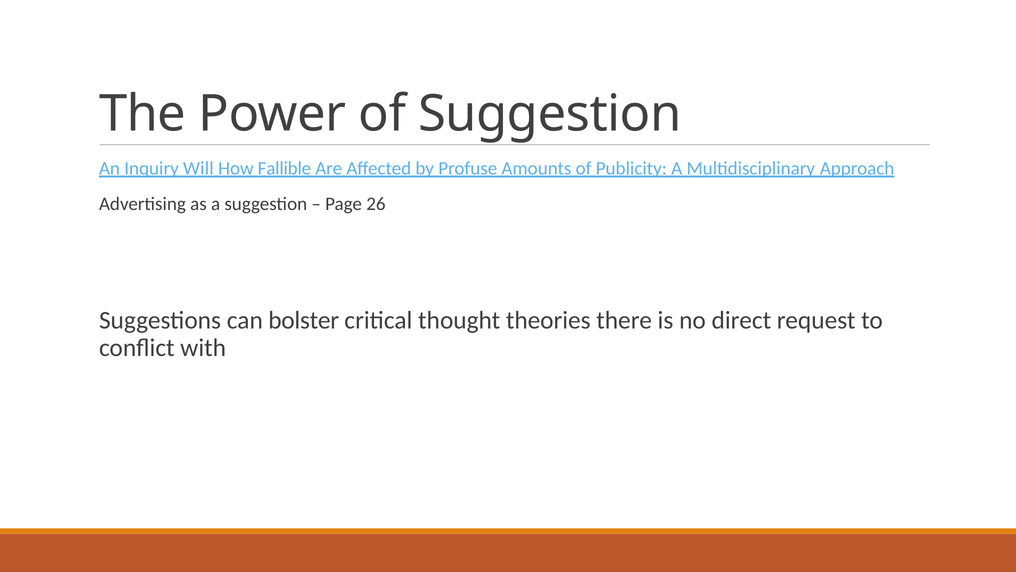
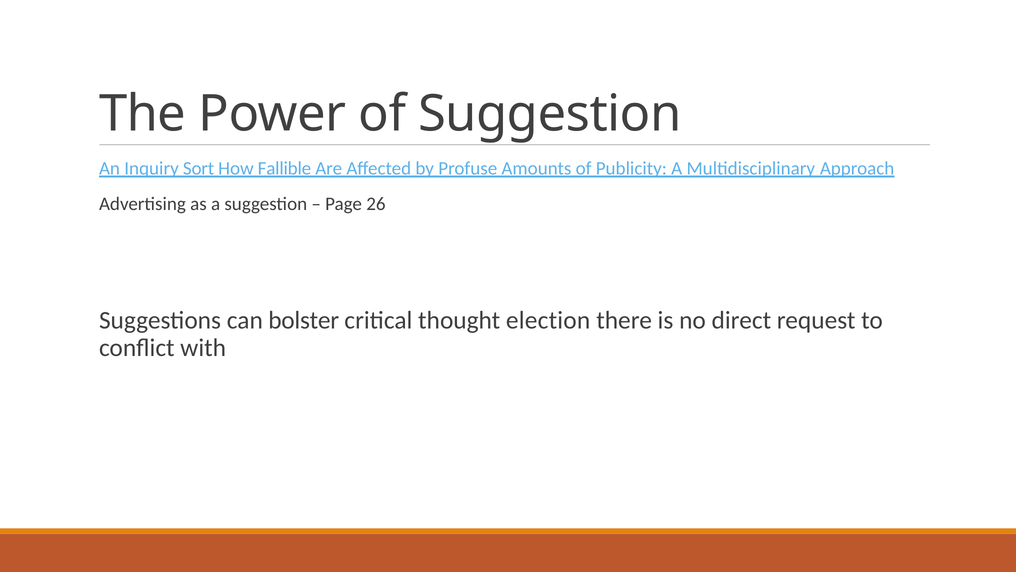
Will: Will -> Sort
theories: theories -> election
